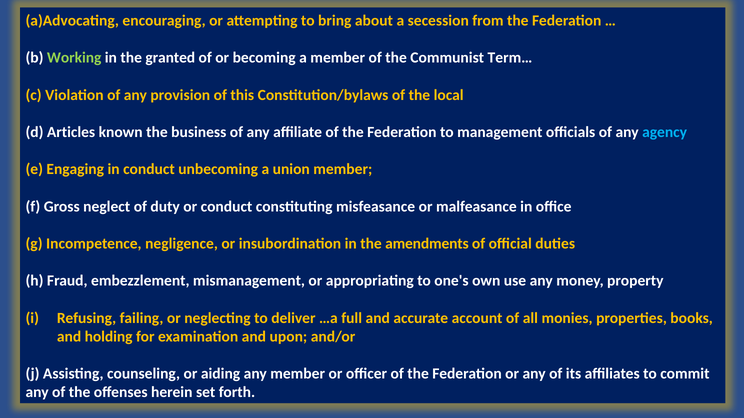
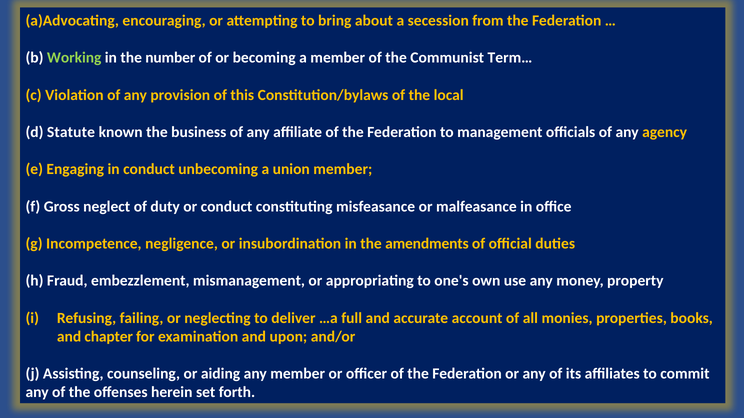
granted: granted -> number
Articles: Articles -> Statute
agency colour: light blue -> yellow
holding: holding -> chapter
